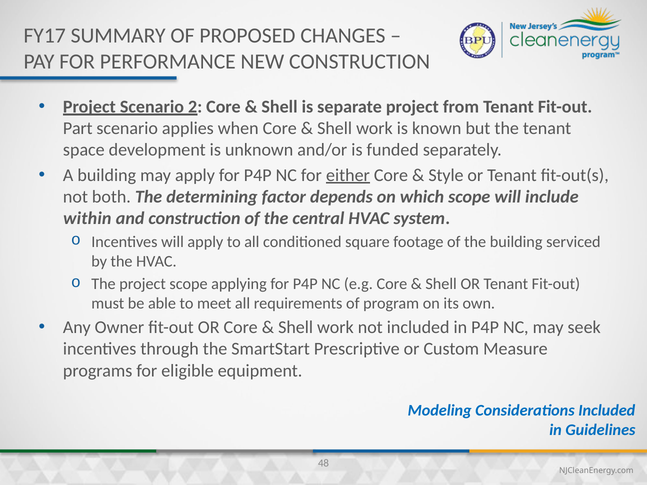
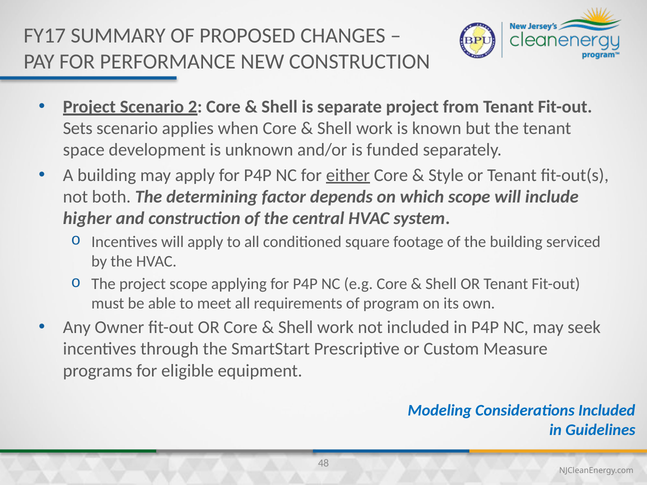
Part: Part -> Sets
within: within -> higher
